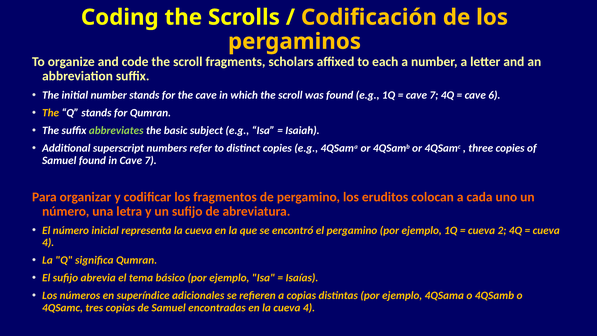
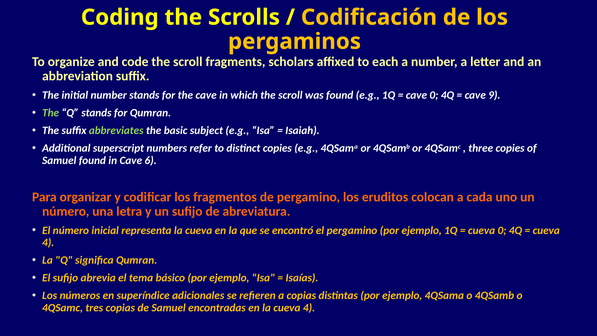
7 at (434, 95): 7 -> 0
6: 6 -> 9
The at (51, 113) colour: yellow -> light green
in Cave 7: 7 -> 6
cueva 2: 2 -> 0
